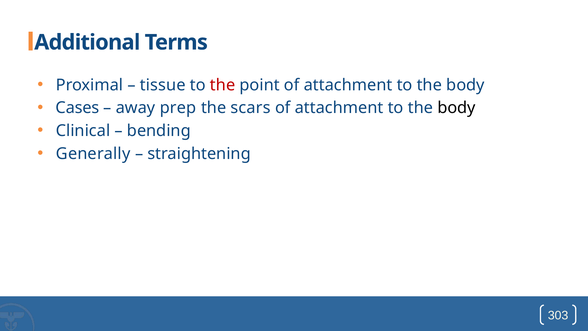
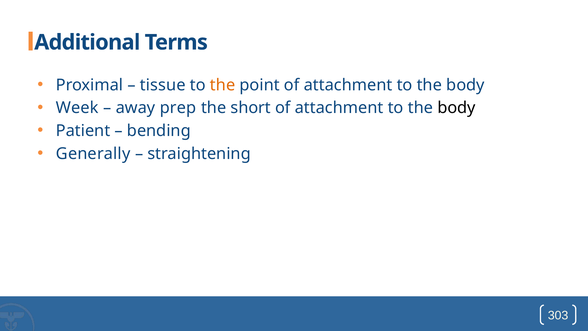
the at (223, 85) colour: red -> orange
Cases: Cases -> Week
scars: scars -> short
Clinical: Clinical -> Patient
